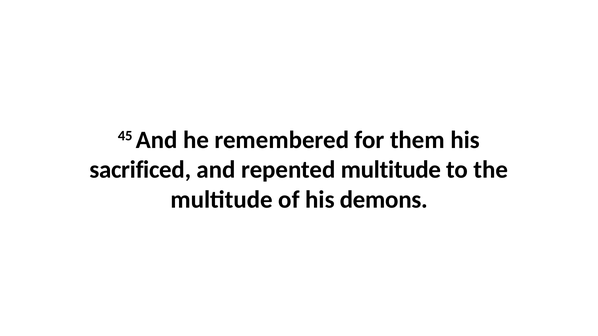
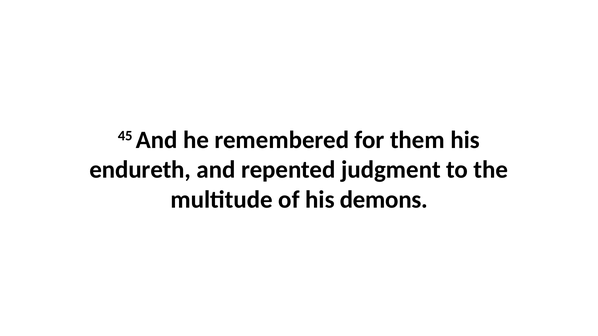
sacrificed: sacrificed -> endureth
repented multitude: multitude -> judgment
